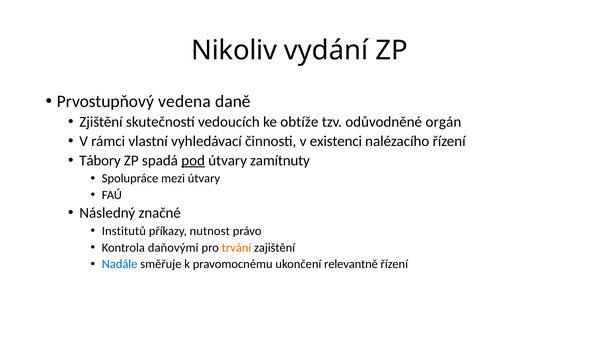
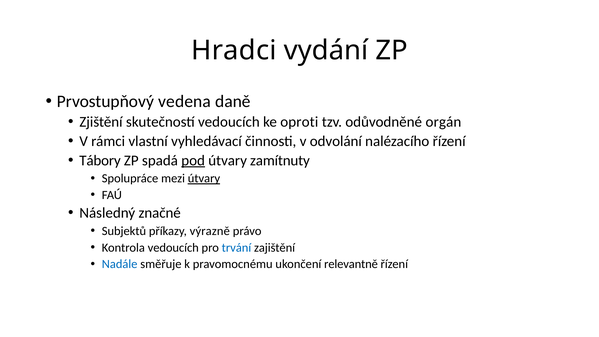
Nikoliv: Nikoliv -> Hradci
obtíže: obtíže -> oproti
existenci: existenci -> odvolání
útvary at (204, 178) underline: none -> present
Institutů: Institutů -> Subjektů
nutnost: nutnost -> výrazně
Kontrola daňovými: daňovými -> vedoucích
trvání colour: orange -> blue
